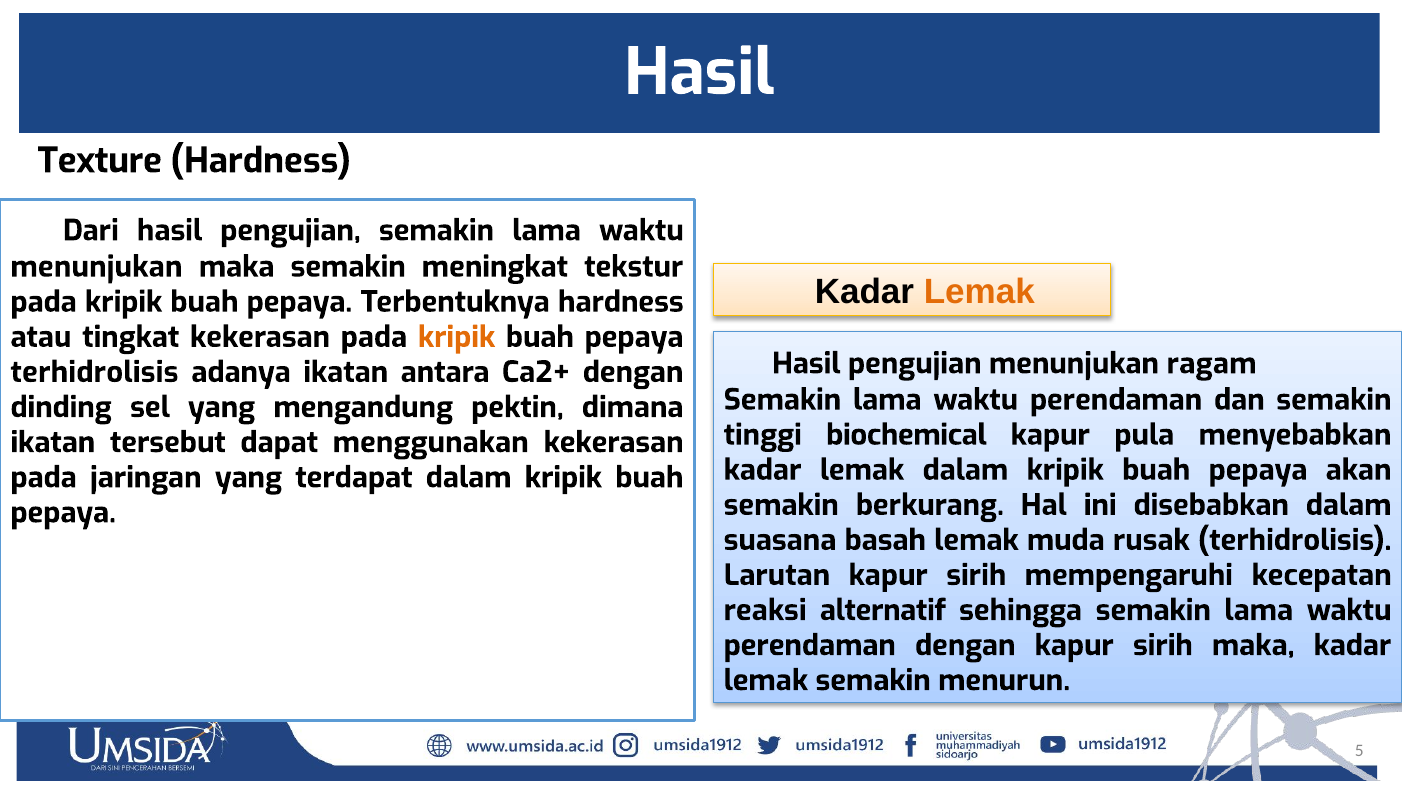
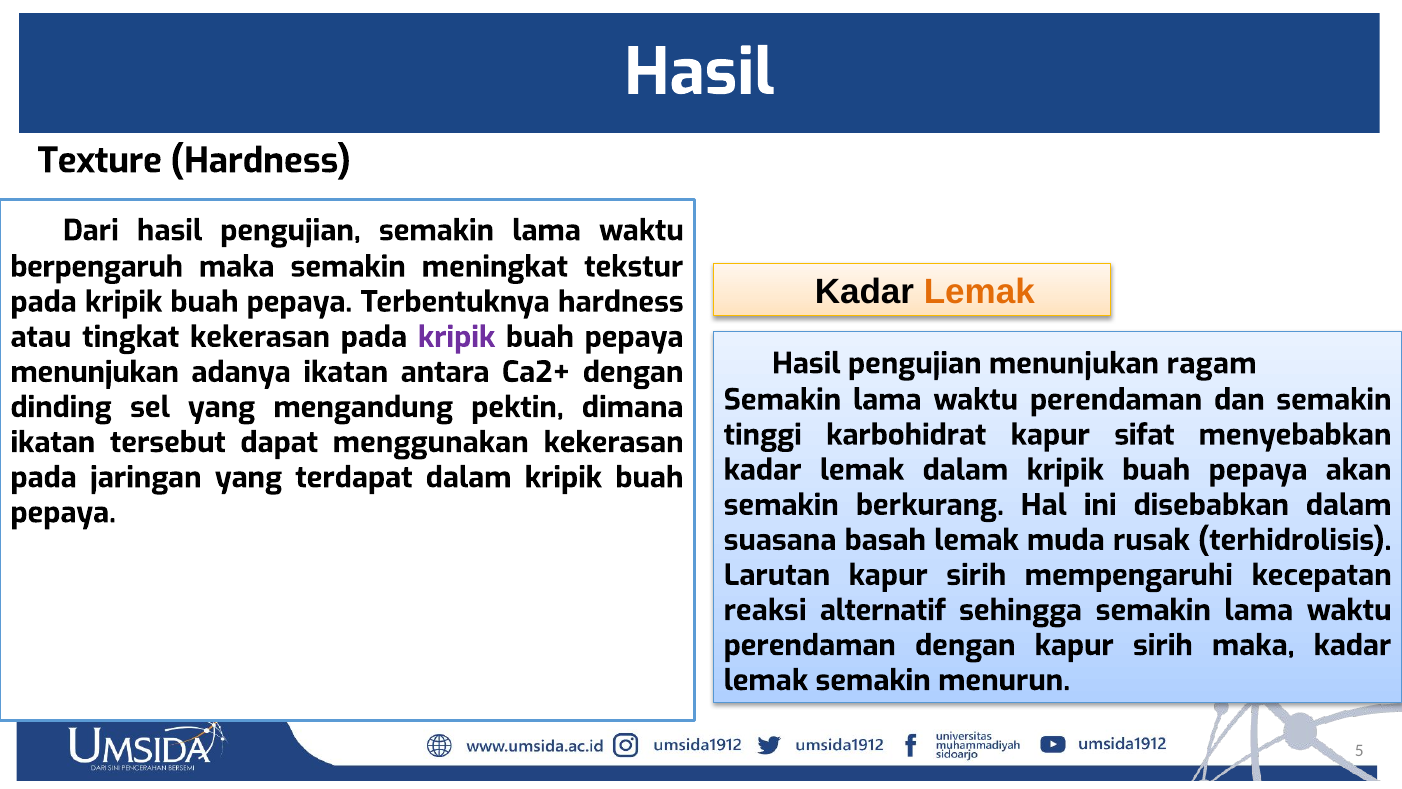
menunjukan at (96, 267): menunjukan -> berpengaruh
kripik at (457, 337) colour: orange -> purple
terhidrolisis at (94, 372): terhidrolisis -> menunjukan
biochemical: biochemical -> karbohidrat
pula: pula -> sifat
